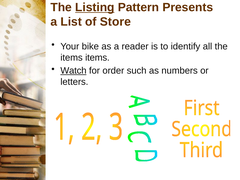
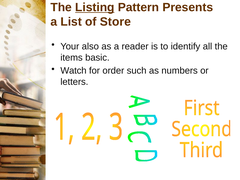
bike: bike -> also
items items: items -> basic
Watch underline: present -> none
